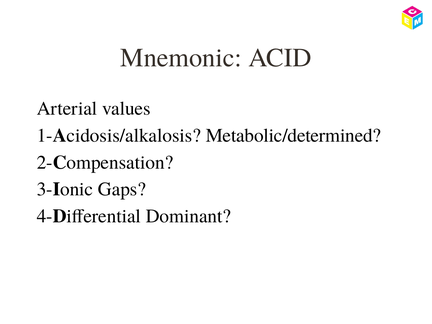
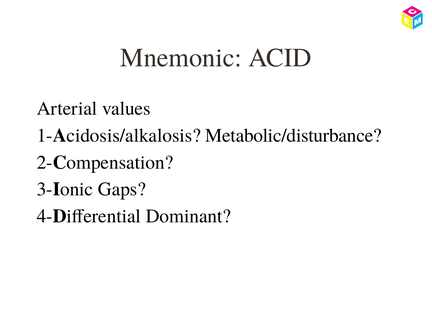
Metabolic/determined: Metabolic/determined -> Metabolic/disturbance
